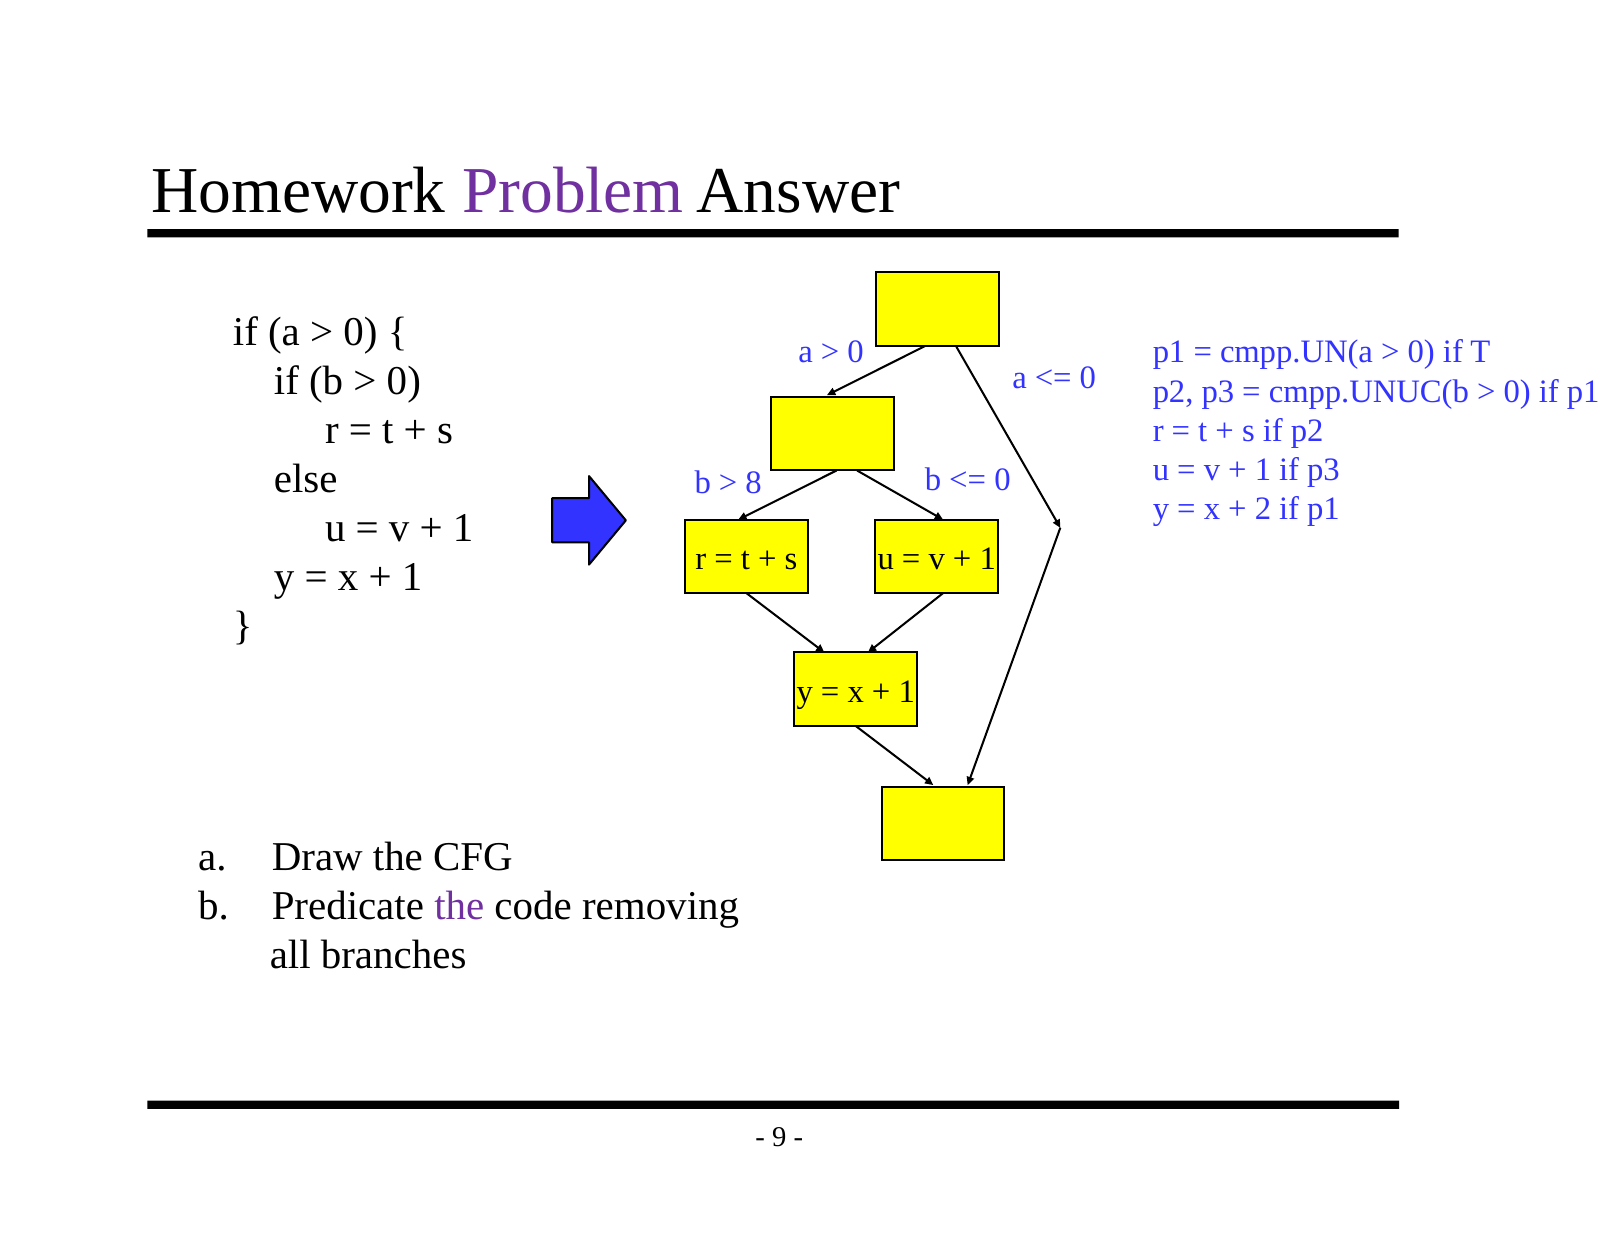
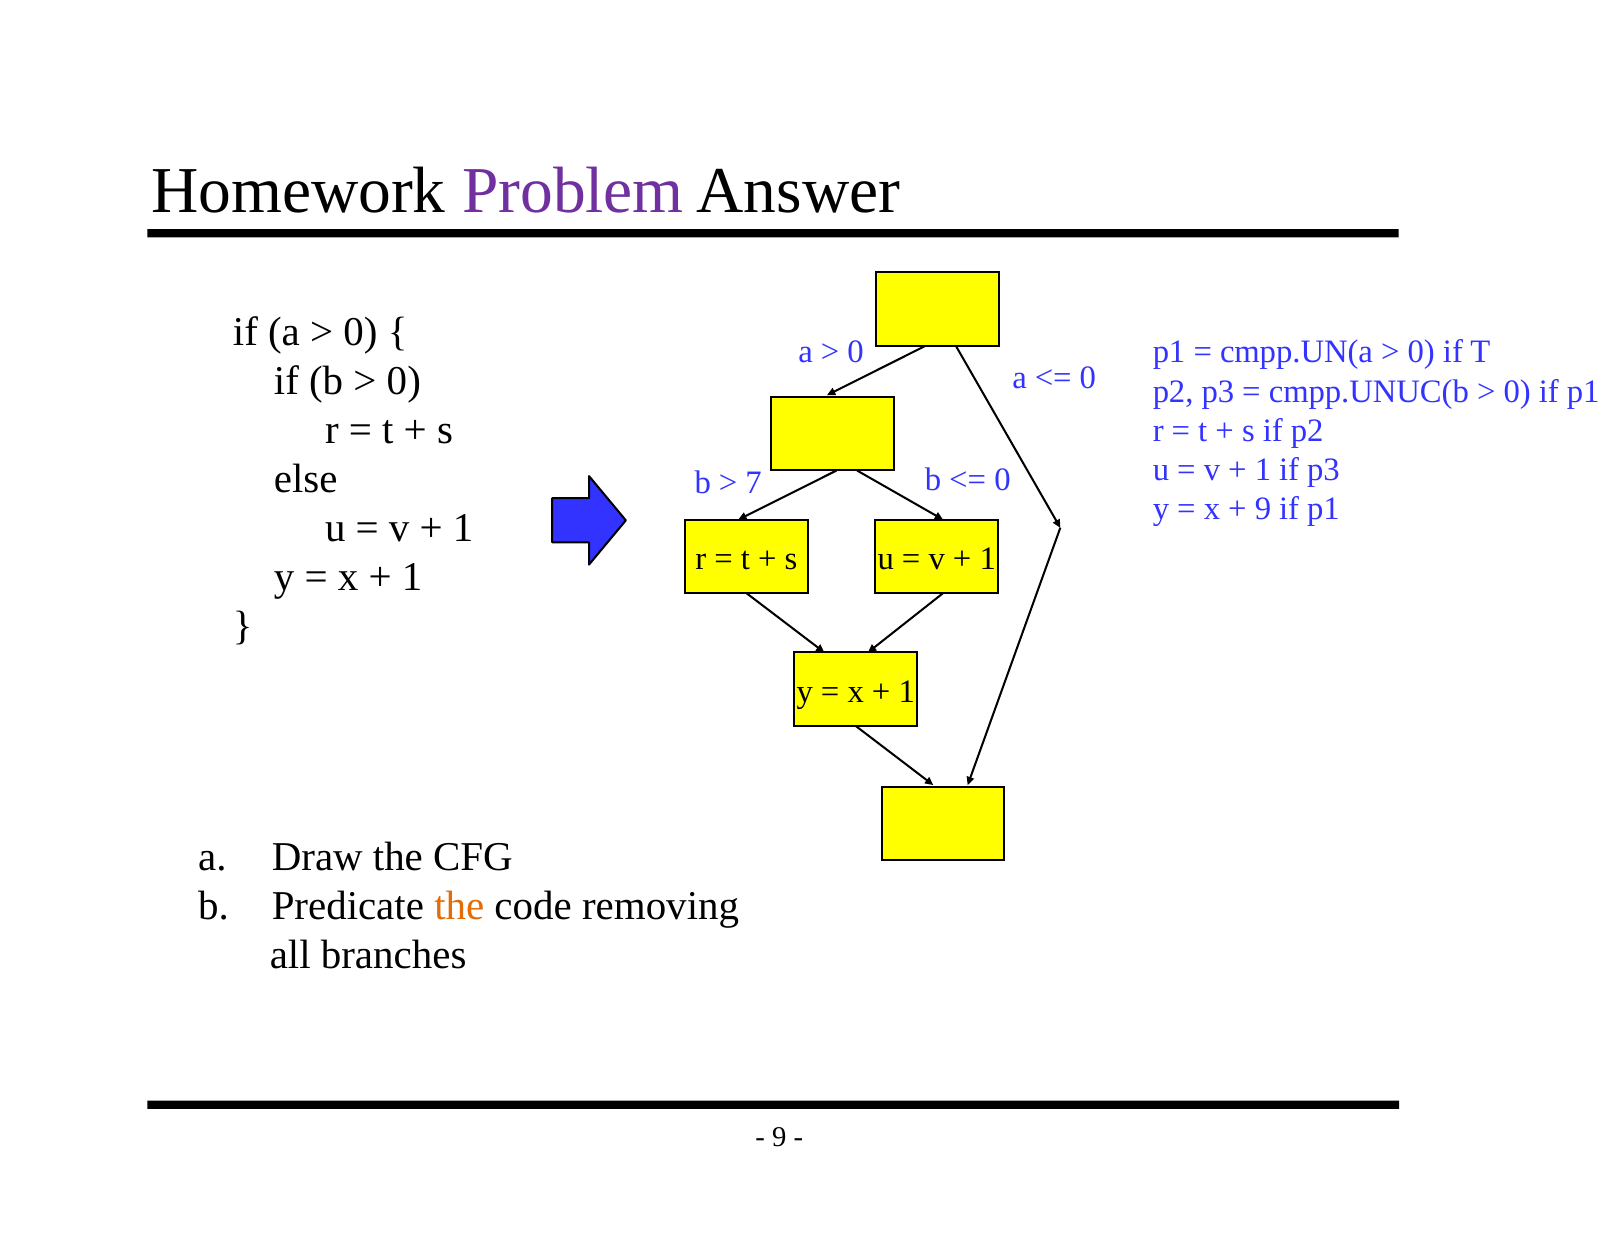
8: 8 -> 7
2 at (1263, 509): 2 -> 9
the at (459, 906) colour: purple -> orange
